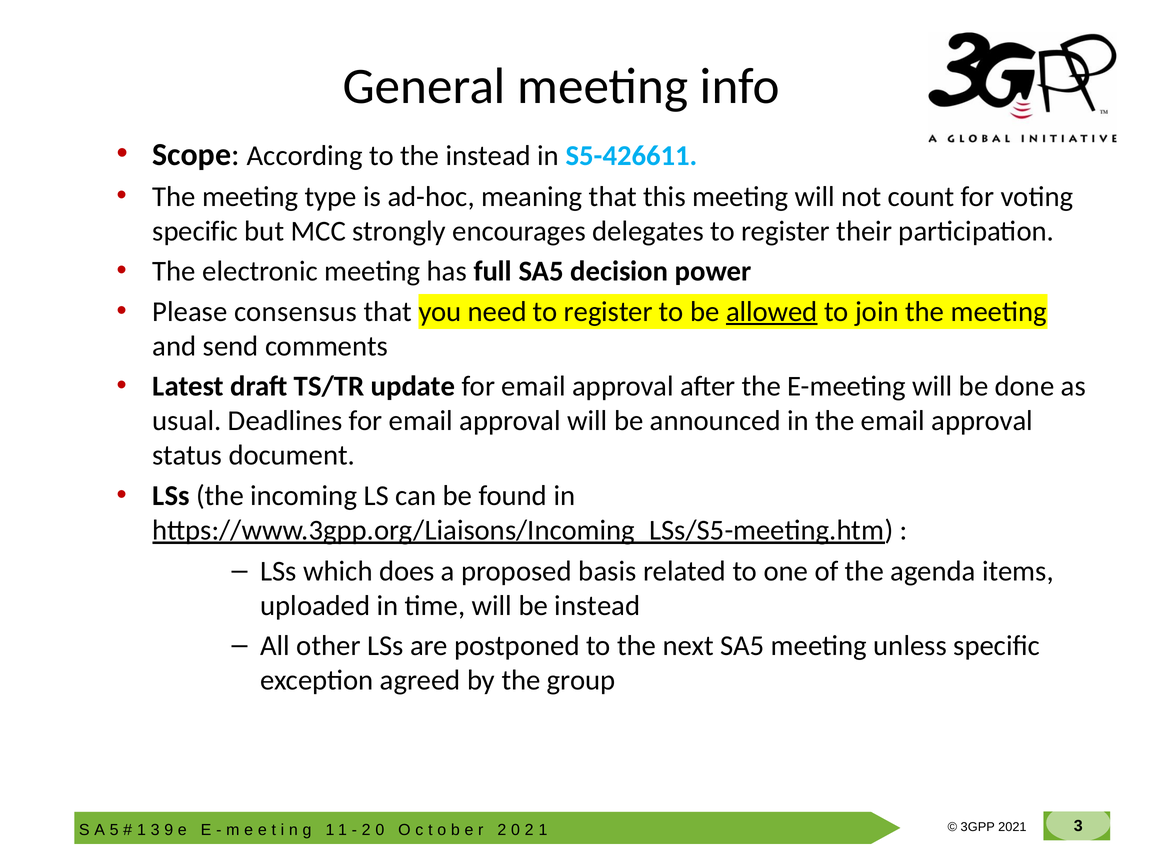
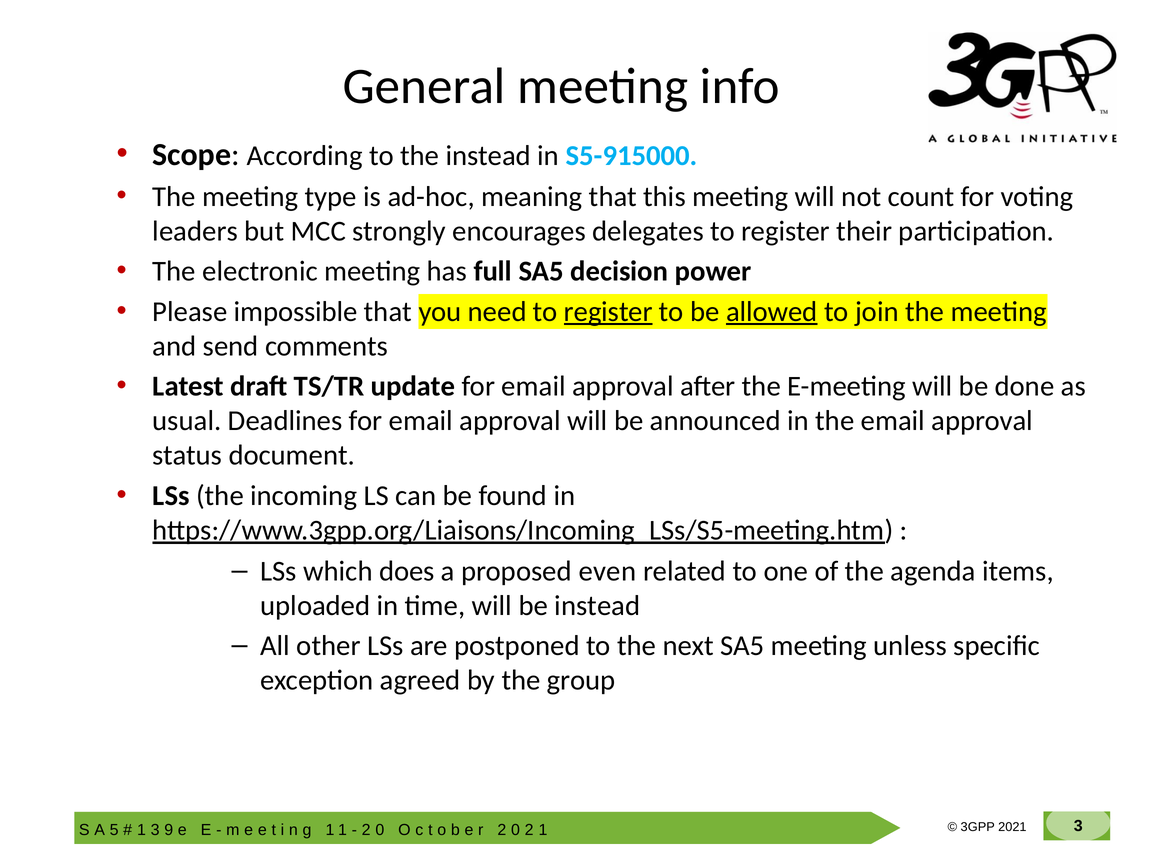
S5-426611: S5-426611 -> S5-915000
specific at (195, 231): specific -> leaders
consensus: consensus -> impossible
register at (608, 311) underline: none -> present
basis: basis -> even
